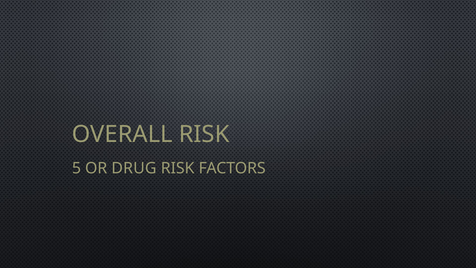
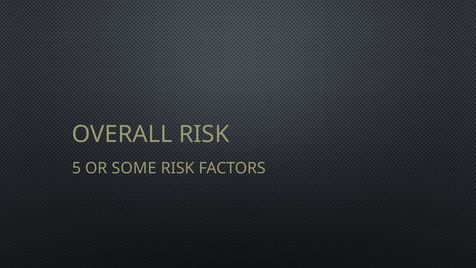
DRUG: DRUG -> SOME
